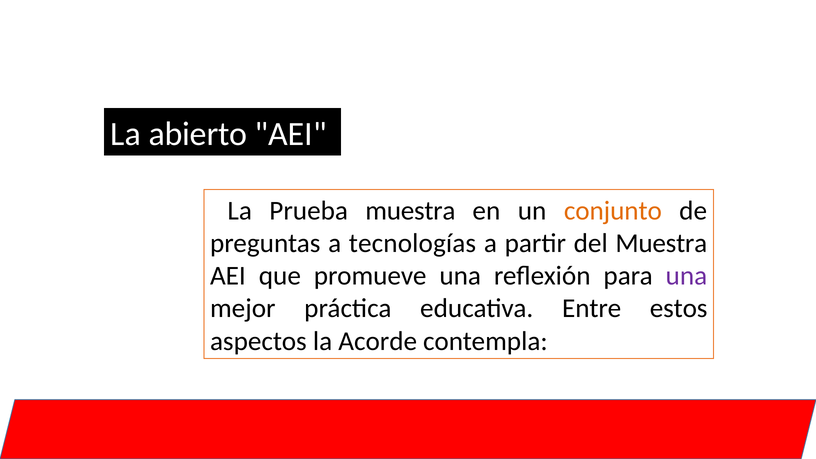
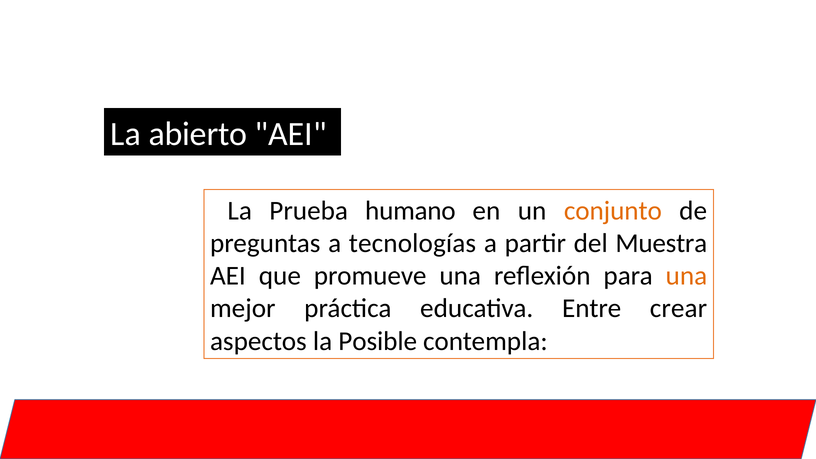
Prueba muestra: muestra -> humano
una at (686, 276) colour: purple -> orange
estos: estos -> crear
Acorde: Acorde -> Posible
